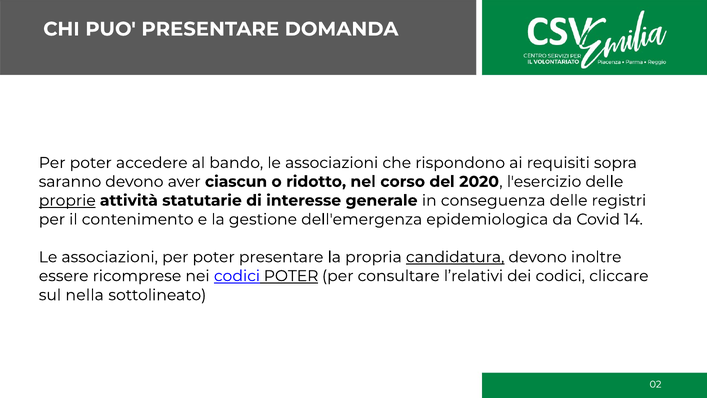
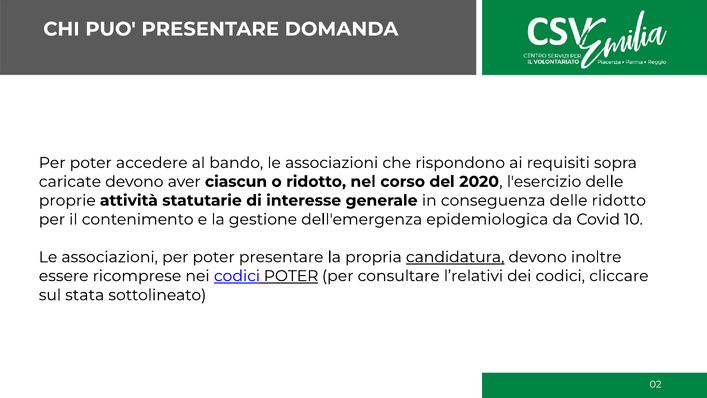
saranno: saranno -> caricate
proprie underline: present -> none
delle registri: registri -> ridotto
14: 14 -> 10
nella: nella -> stata
